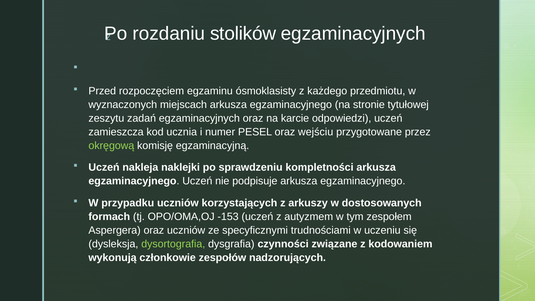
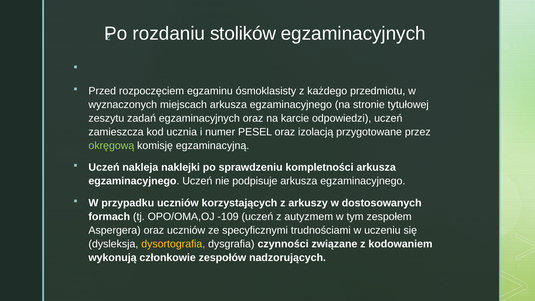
wejściu: wejściu -> izolacją
-153: -153 -> -109
dysortografia colour: light green -> yellow
